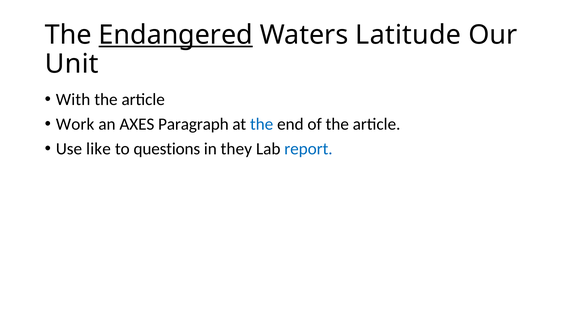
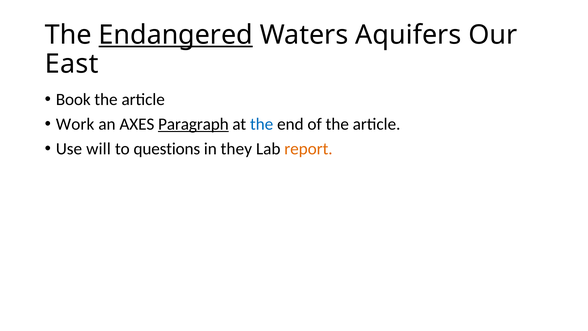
Latitude: Latitude -> Aquifers
Unit: Unit -> East
With: With -> Book
Paragraph underline: none -> present
like: like -> will
report colour: blue -> orange
